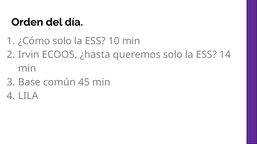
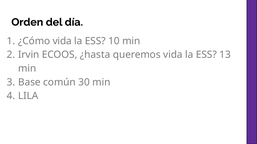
¿Cómo solo: solo -> vida
queremos solo: solo -> vida
14: 14 -> 13
45: 45 -> 30
